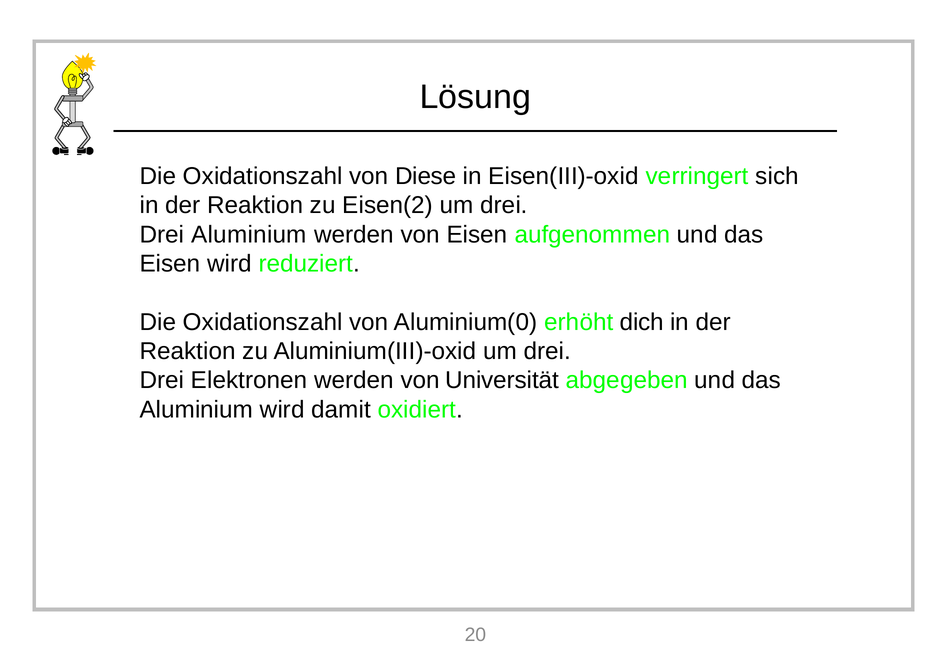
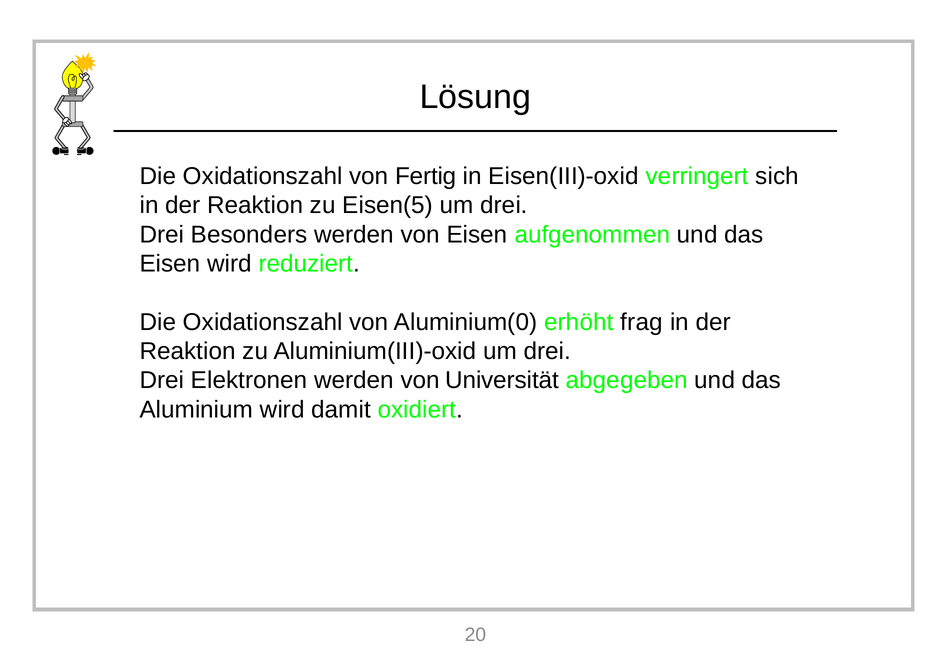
Diese: Diese -> Fertig
Eisen(2: Eisen(2 -> Eisen(5
Drei Aluminium: Aluminium -> Besonders
dich: dich -> frag
